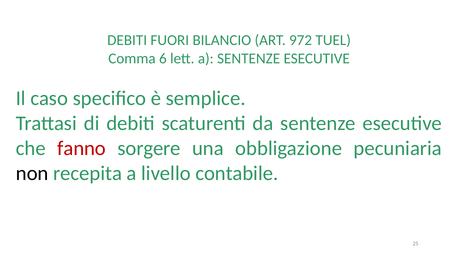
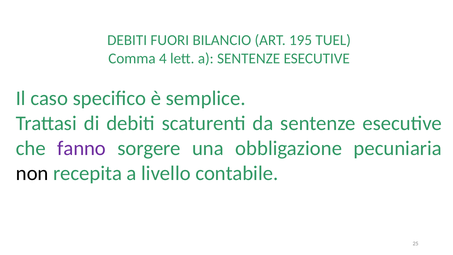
972: 972 -> 195
6: 6 -> 4
fanno colour: red -> purple
